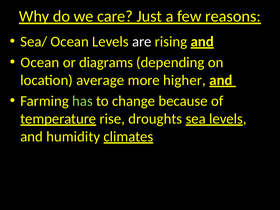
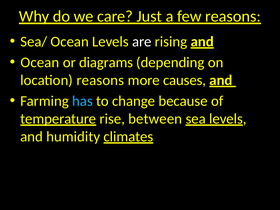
location average: average -> reasons
higher: higher -> causes
has colour: light green -> light blue
droughts: droughts -> between
